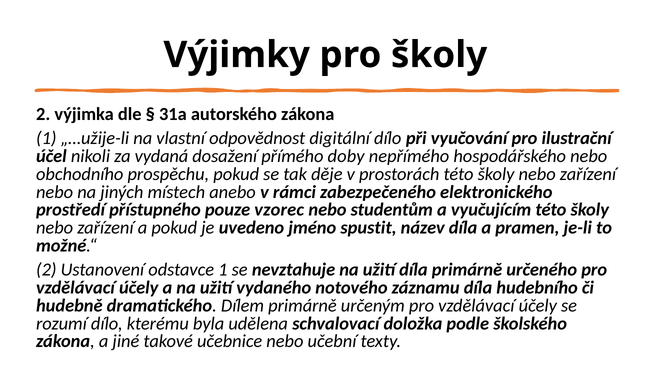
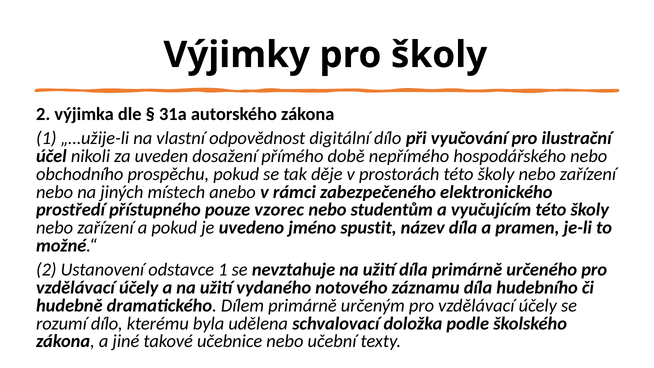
vydaná: vydaná -> uveden
doby: doby -> době
